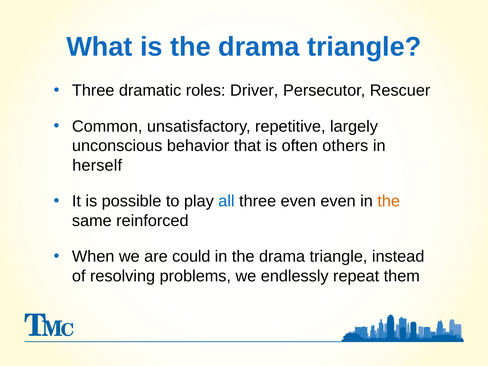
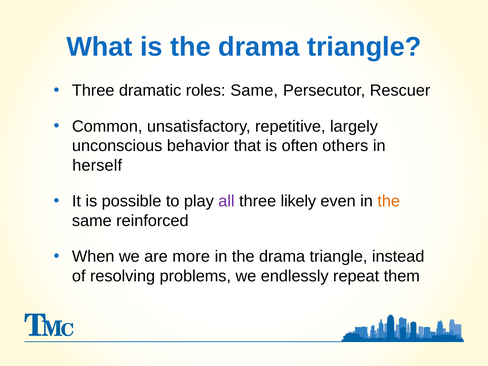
roles Driver: Driver -> Same
all colour: blue -> purple
three even: even -> likely
could: could -> more
